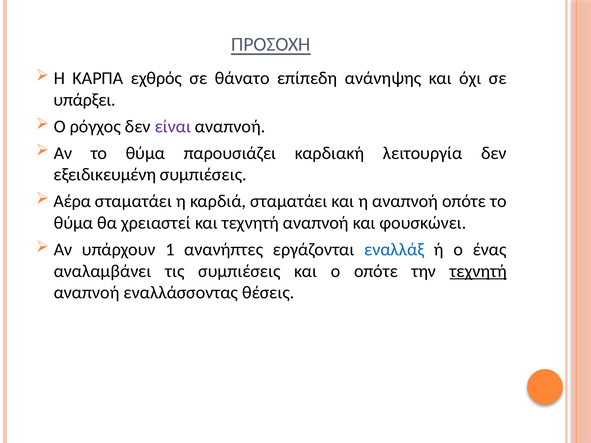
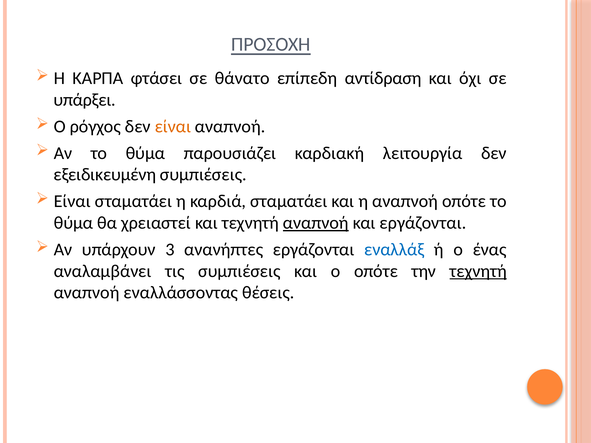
εχθρός: εχθρός -> φτάσει
ανάνηψης: ανάνηψης -> αντίδραση
είναι at (173, 127) colour: purple -> orange
Αέρα at (72, 201): Αέρα -> Είναι
αναπνοή at (316, 223) underline: none -> present
και φουσκώνει: φουσκώνει -> εργάζονται
1: 1 -> 3
